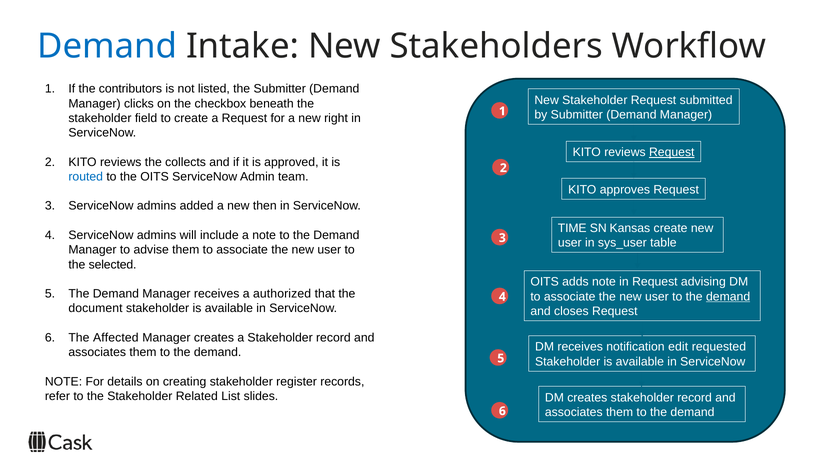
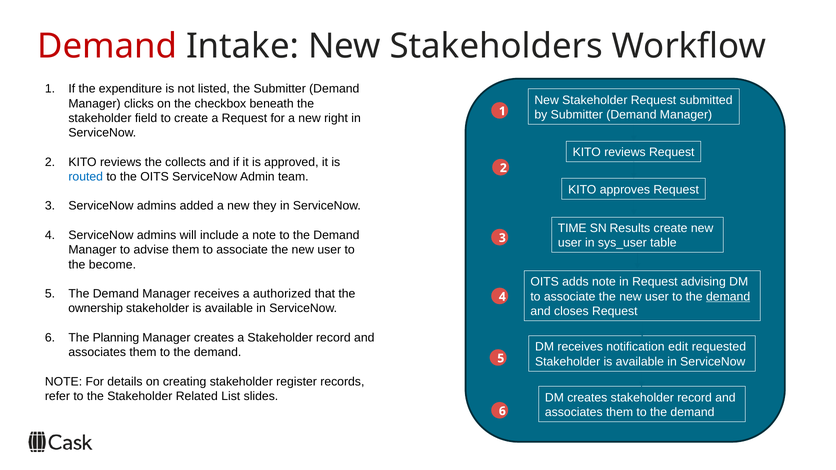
Demand at (107, 47) colour: blue -> red
contributors: contributors -> expenditure
Request at (672, 152) underline: present -> none
then: then -> they
Kansas: Kansas -> Results
selected: selected -> become
document: document -> ownership
Affected: Affected -> Planning
